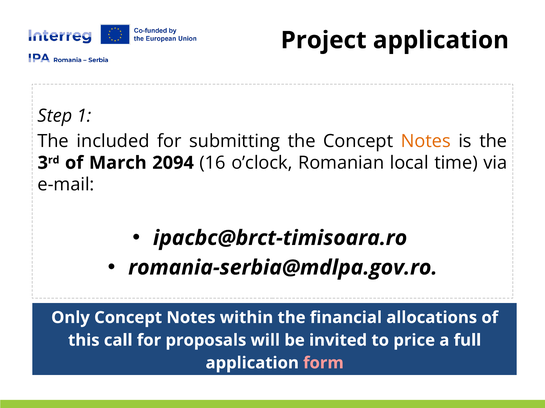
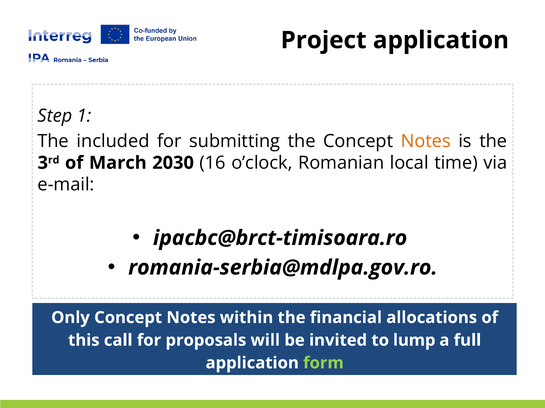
2094: 2094 -> 2030
price: price -> lump
form colour: pink -> light green
